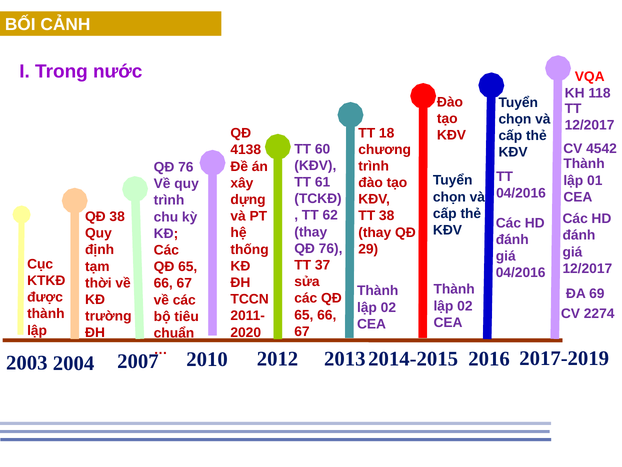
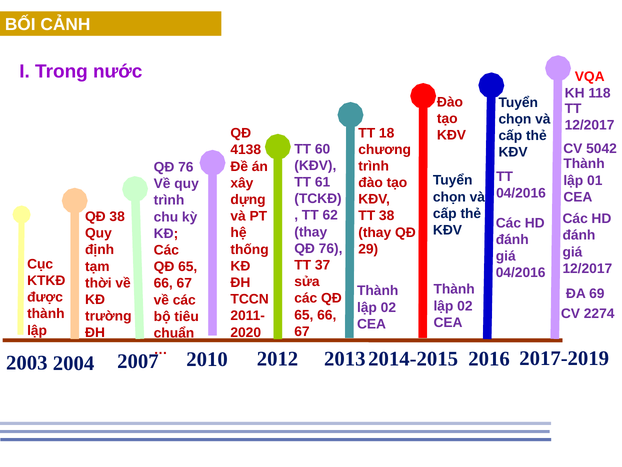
4542: 4542 -> 5042
